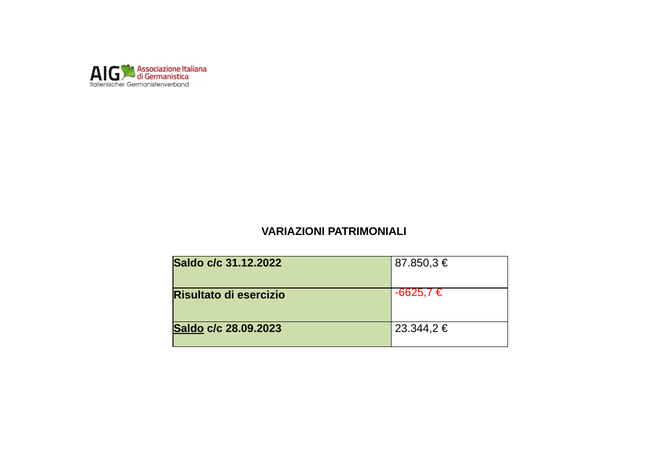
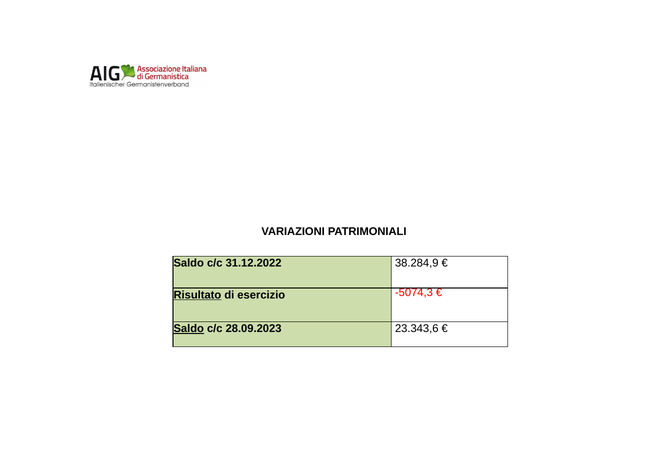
87.850,3: 87.850,3 -> 38.284,9
Risultato underline: none -> present
-6625,7: -6625,7 -> -5074,3
23.344,2: 23.344,2 -> 23.343,6
